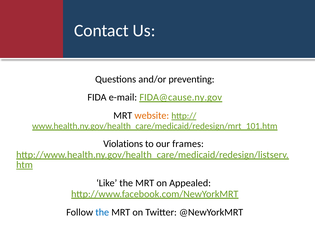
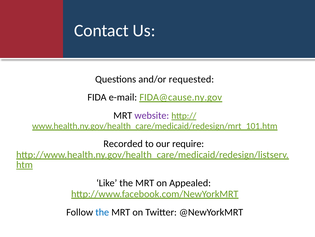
preventing: preventing -> requested
website colour: orange -> purple
Violations: Violations -> Recorded
frames: frames -> require
